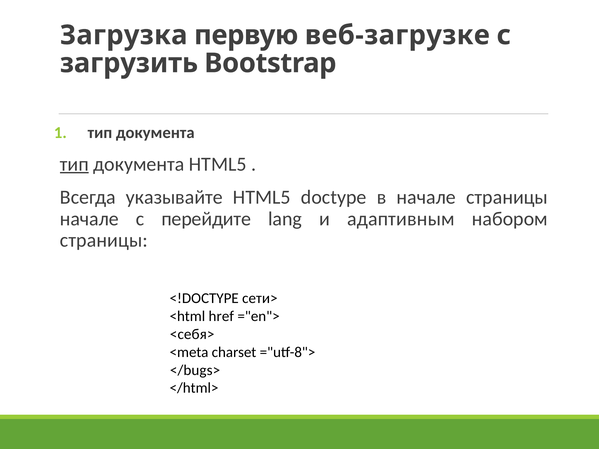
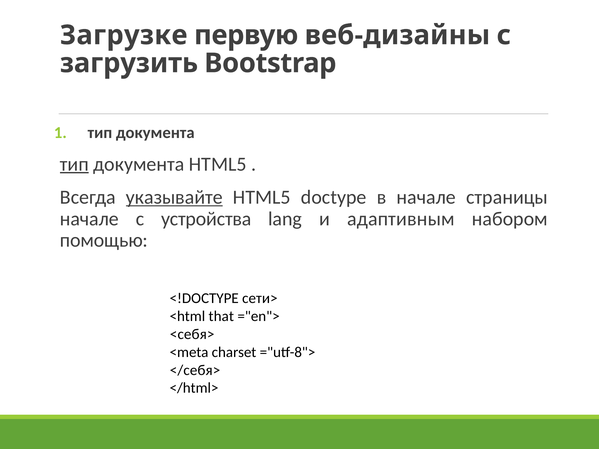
Загрузка: Загрузка -> Загрузке
веб-загрузке: веб-загрузке -> веб-дизайны
указывайте underline: none -> present
перейдите: перейдите -> устройства
страницы at (104, 241): страницы -> помощью
href: href -> that
</bugs>: </bugs> -> </себя>
